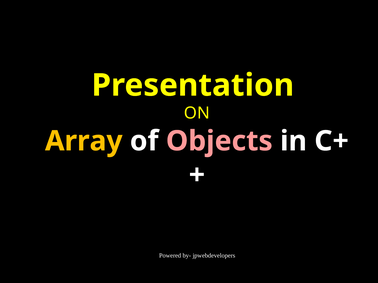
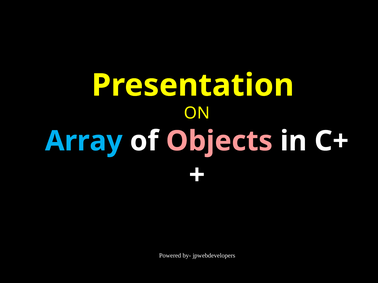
Array colour: yellow -> light blue
